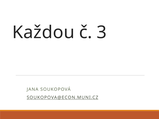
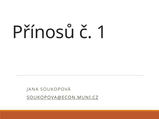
Každou: Každou -> Přínosů
3: 3 -> 1
